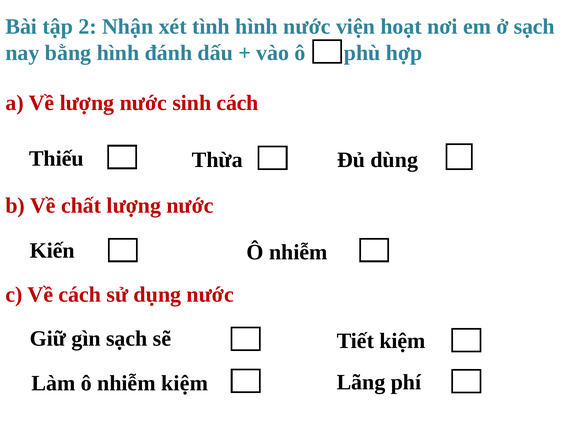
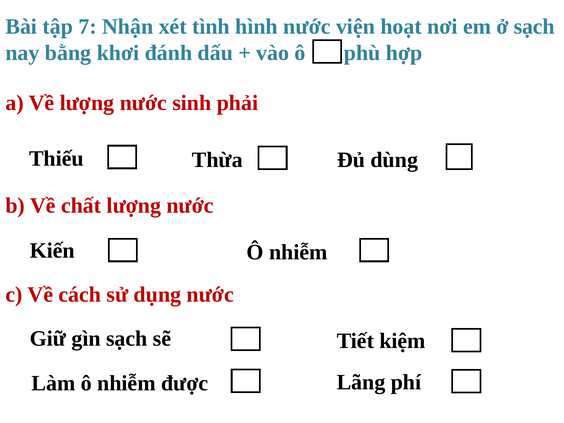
2: 2 -> 7
bằng hình: hình -> khơi
sinh cách: cách -> phải
nhiễm kiệm: kiệm -> được
